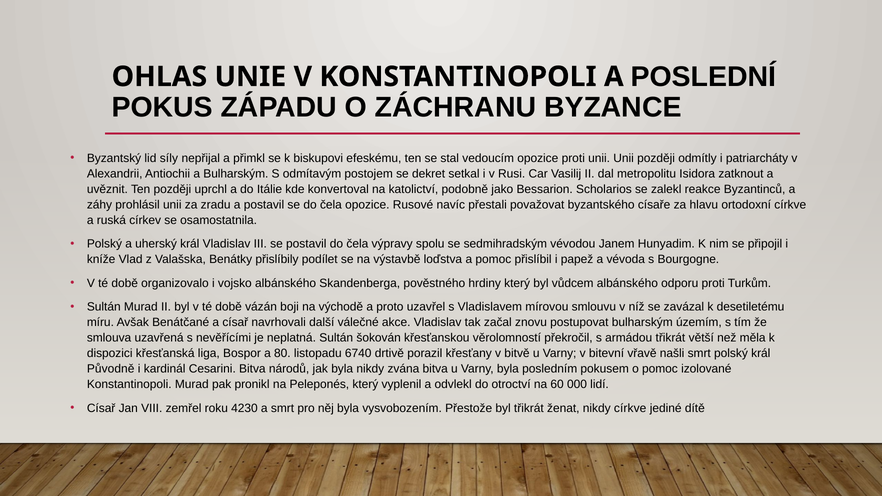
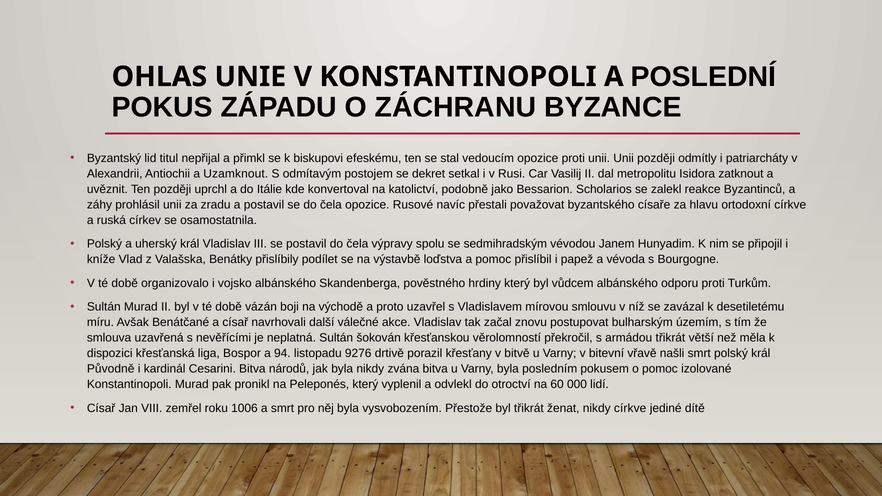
síly: síly -> titul
a Bulharským: Bulharským -> Uzamknout
80: 80 -> 94
6740: 6740 -> 9276
4230: 4230 -> 1006
